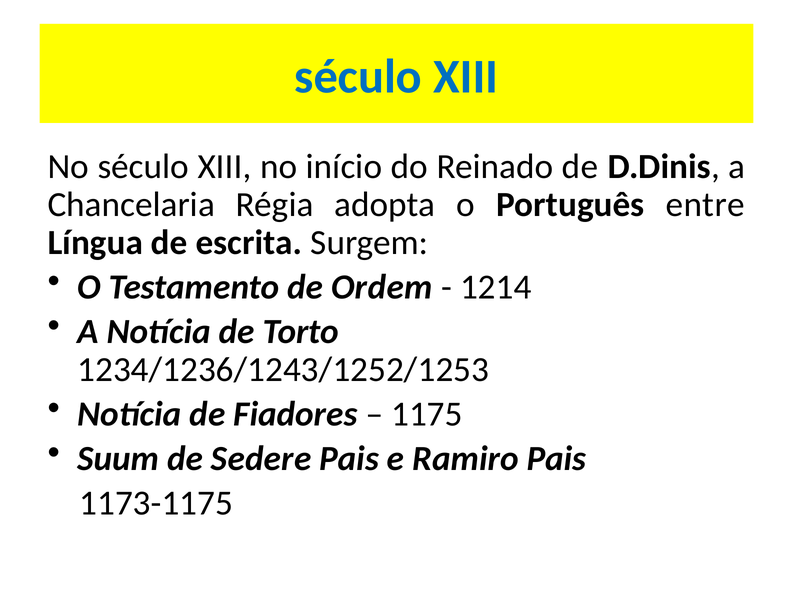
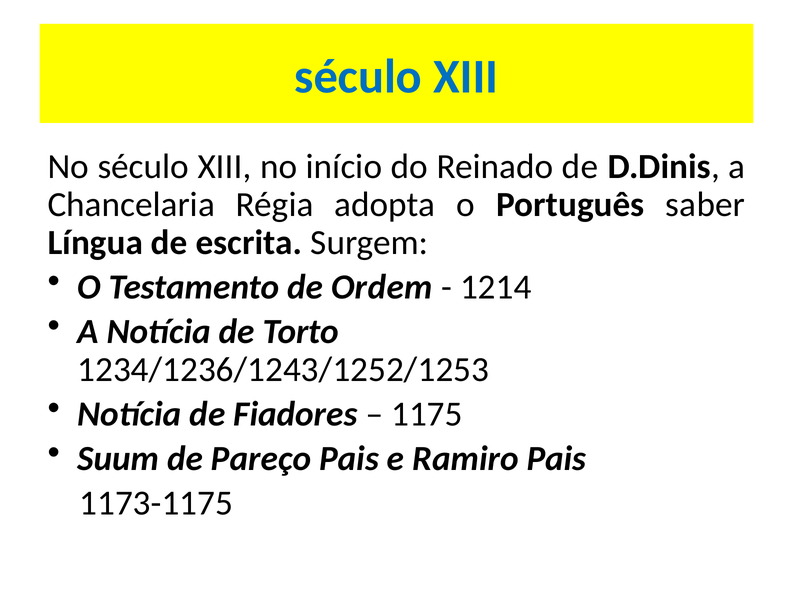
entre: entre -> saber
Sedere: Sedere -> Pareço
